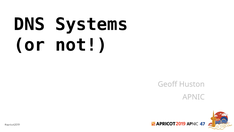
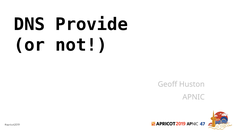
Systems: Systems -> Provide
